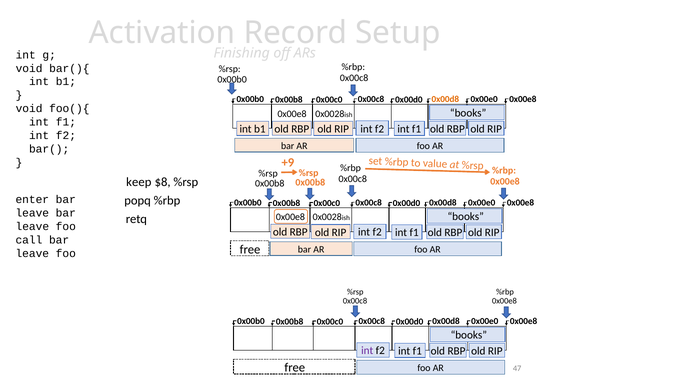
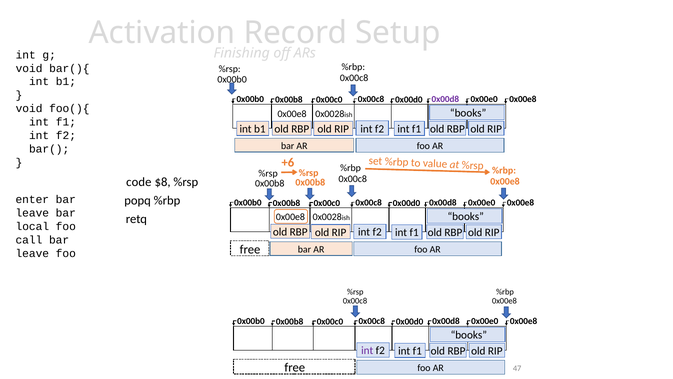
0x00d8 at (445, 99) colour: orange -> purple
+9: +9 -> +6
keep: keep -> code
leave at (32, 226): leave -> local
